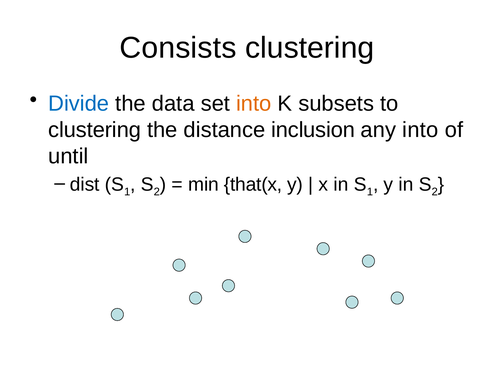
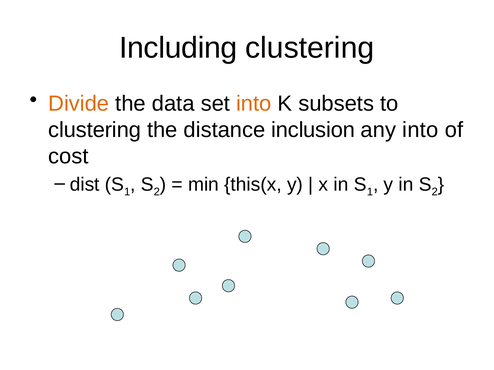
Consists: Consists -> Including
Divide colour: blue -> orange
until: until -> cost
that(x: that(x -> this(x
